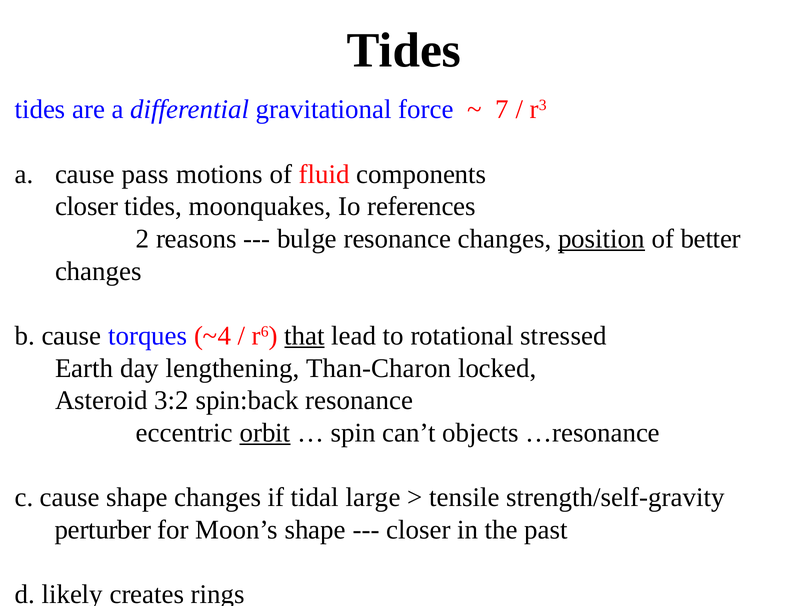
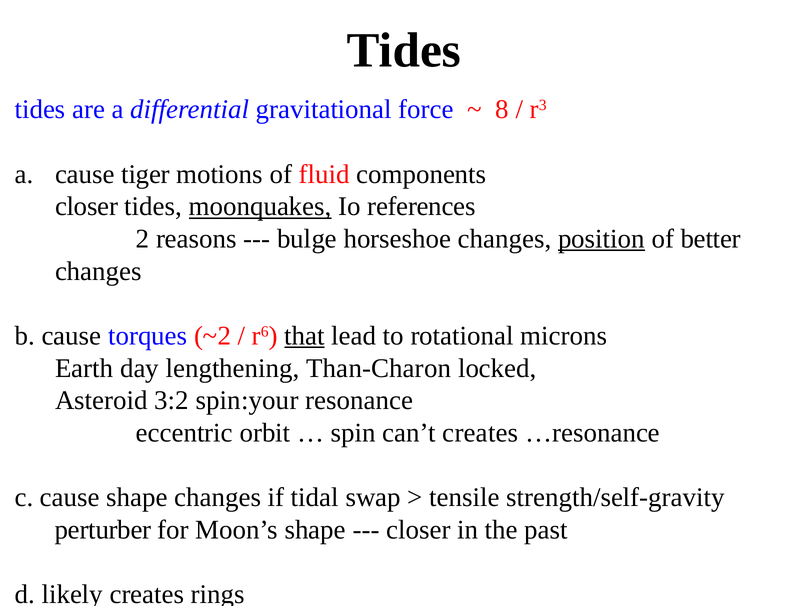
7: 7 -> 8
pass: pass -> tiger
moonquakes underline: none -> present
bulge resonance: resonance -> horseshoe
~4: ~4 -> ~2
stressed: stressed -> microns
spin:back: spin:back -> spin:your
orbit underline: present -> none
can’t objects: objects -> creates
large: large -> swap
